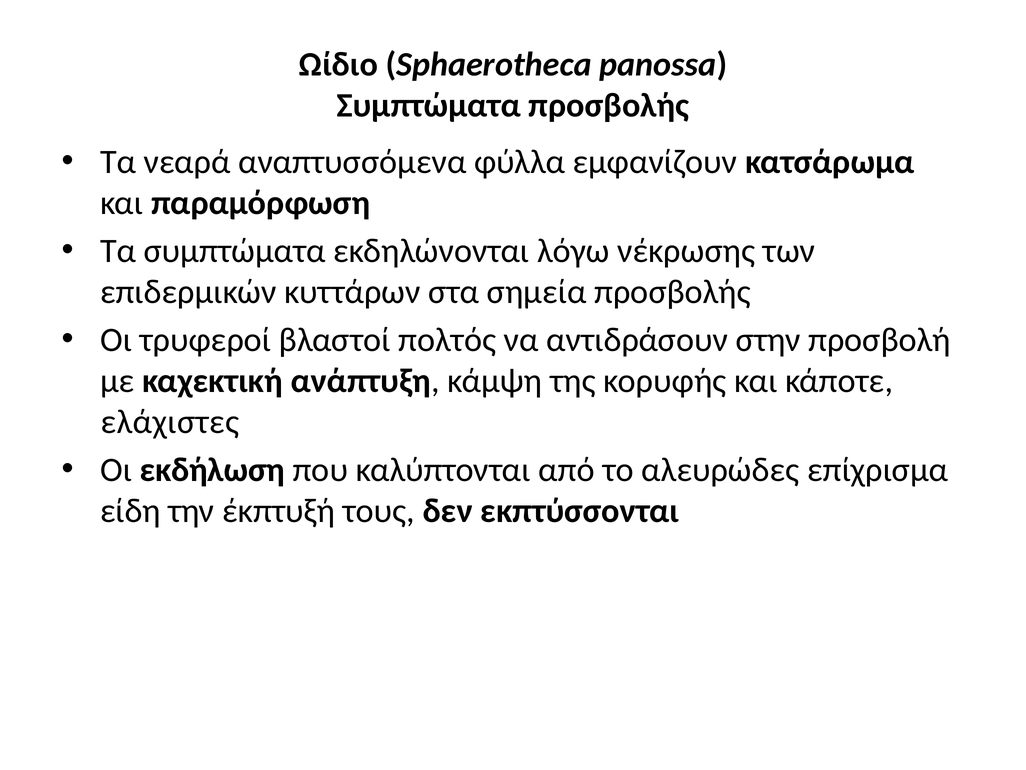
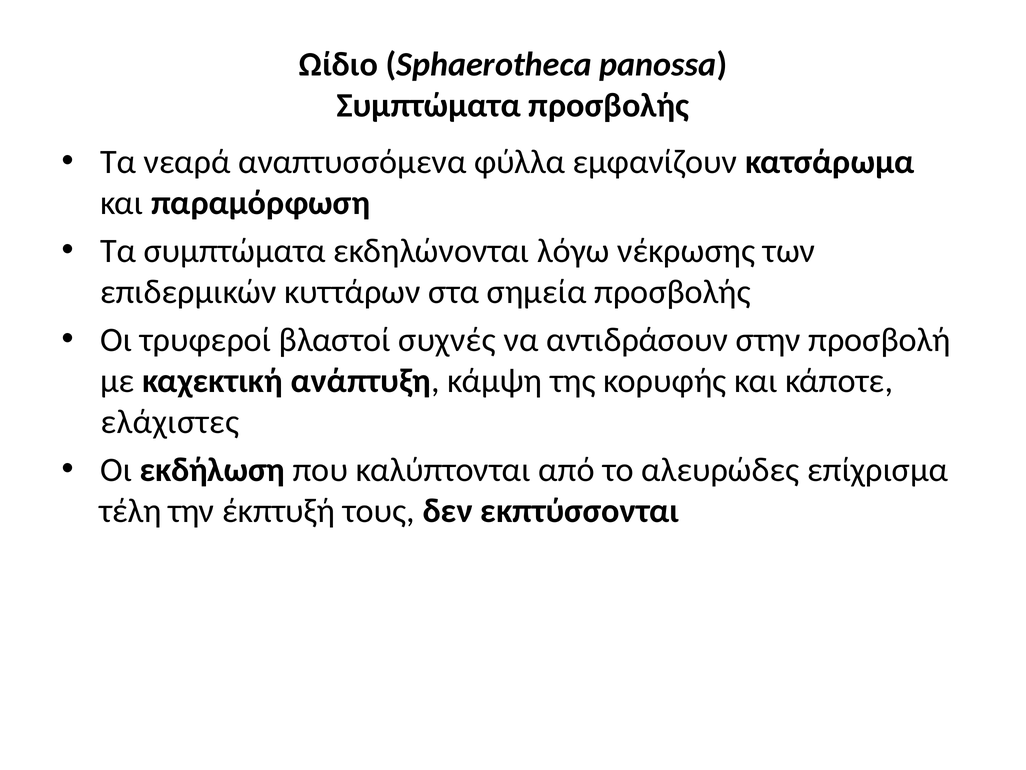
πολτός: πολτός -> συχνές
είδη: είδη -> τέλη
